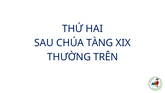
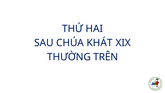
TÀNG: TÀNG -> KHÁT
